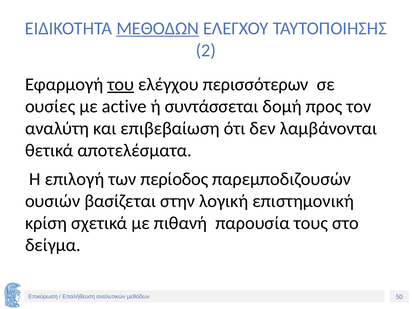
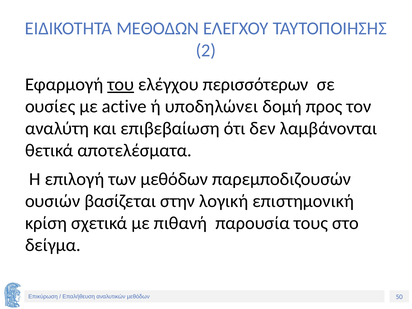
ΜΕΘΟΔΩΝ underline: present -> none
συντάσσεται: συντάσσεται -> υποδηλώνει
των περίοδος: περίοδος -> μεθόδων
